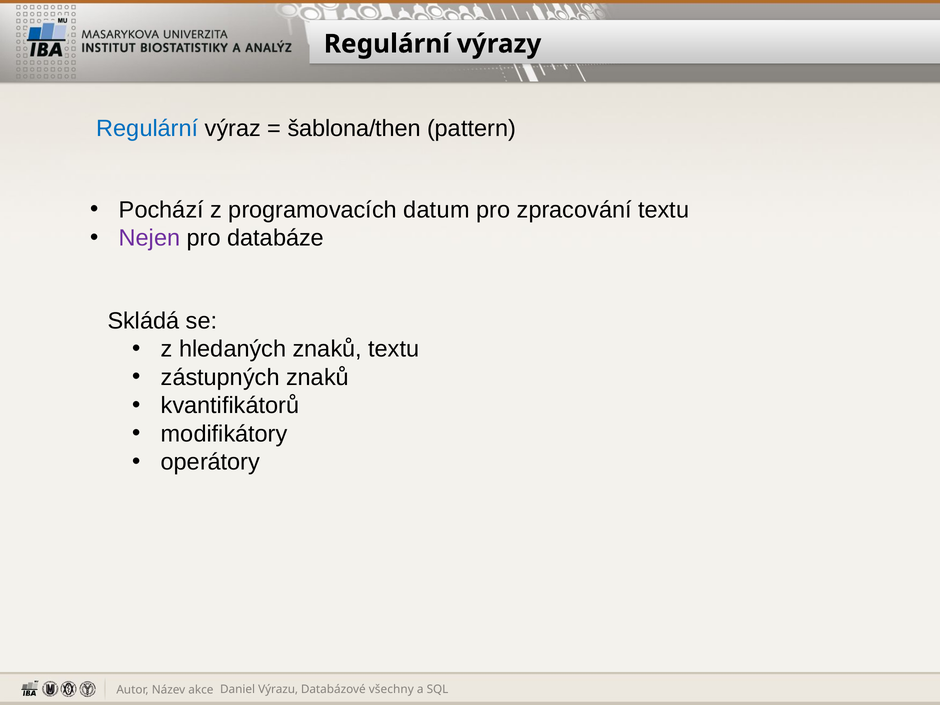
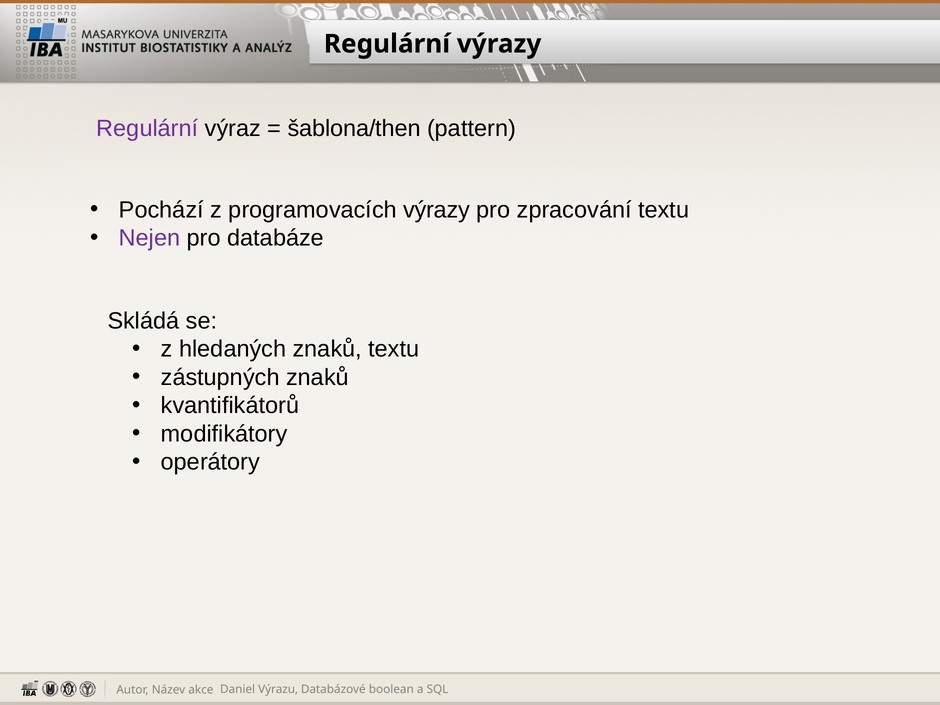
Regulární at (147, 129) colour: blue -> purple
programovacích datum: datum -> výrazy
všechny: všechny -> boolean
